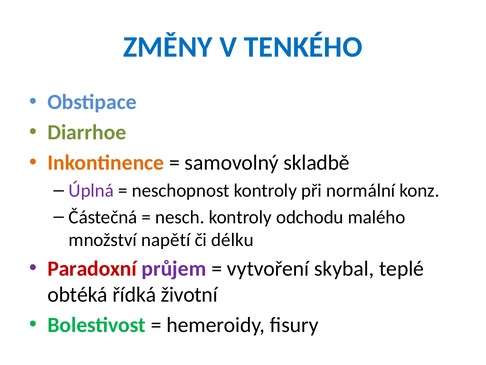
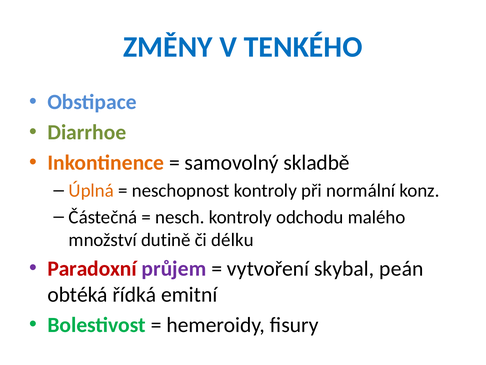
Úplná colour: purple -> orange
napětí: napětí -> dutině
teplé: teplé -> peán
životní: životní -> emitní
